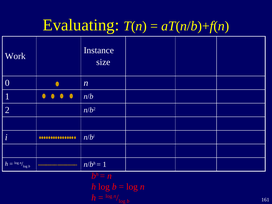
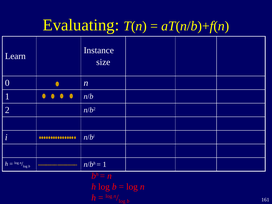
Work: Work -> Learn
